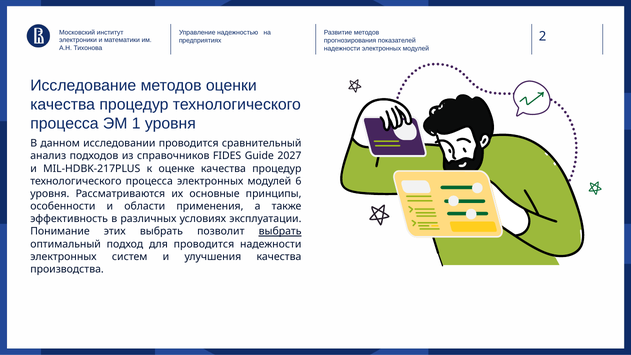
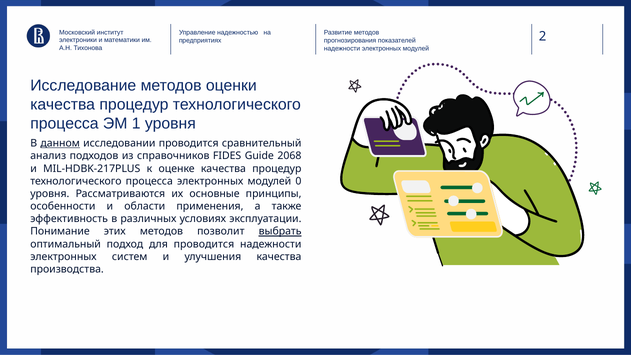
данном underline: none -> present
2027: 2027 -> 2068
6: 6 -> 0
этих выбрать: выбрать -> методов
